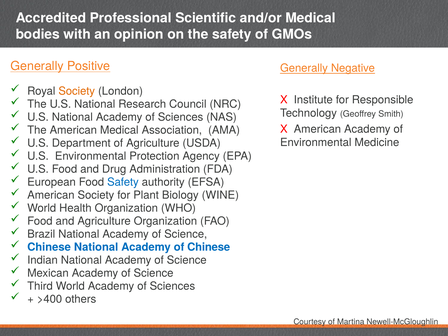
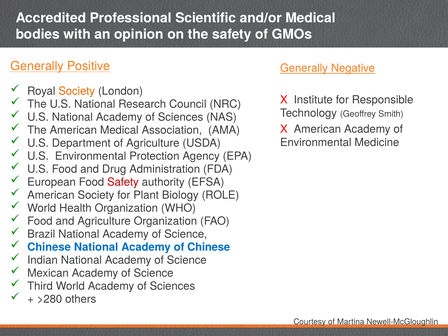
Safety at (123, 182) colour: blue -> red
WINE: WINE -> ROLE
>400: >400 -> >280
